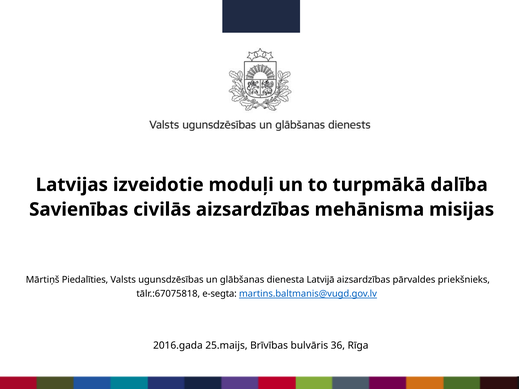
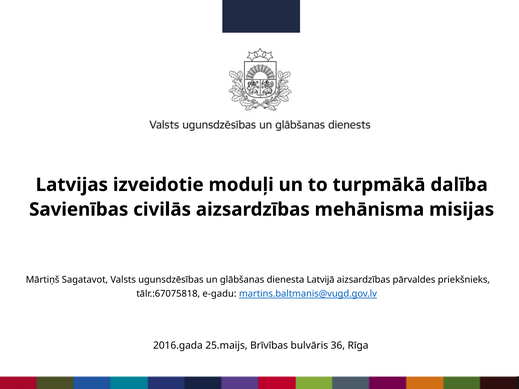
Piedalīties: Piedalīties -> Sagatavot
e-segta: e-segta -> e-gadu
